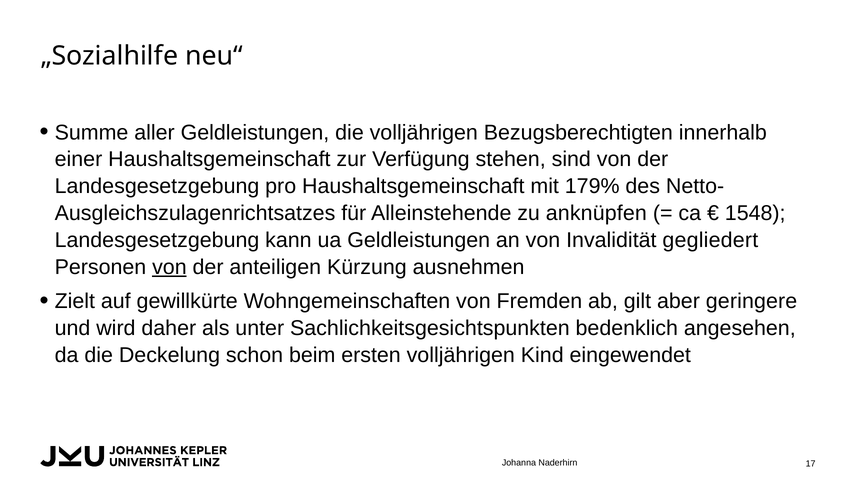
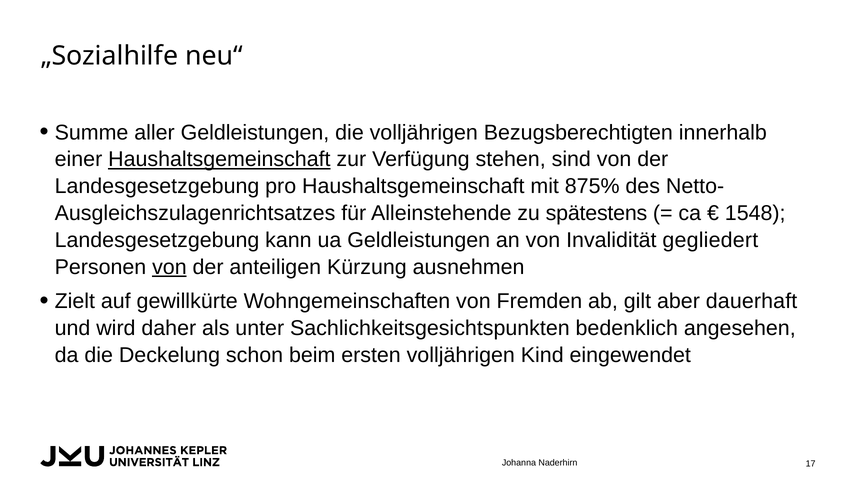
Haushaltsgemeinschaft at (219, 160) underline: none -> present
179%: 179% -> 875%
anknüpfen: anknüpfen -> spätestens
geringere: geringere -> dauerhaft
